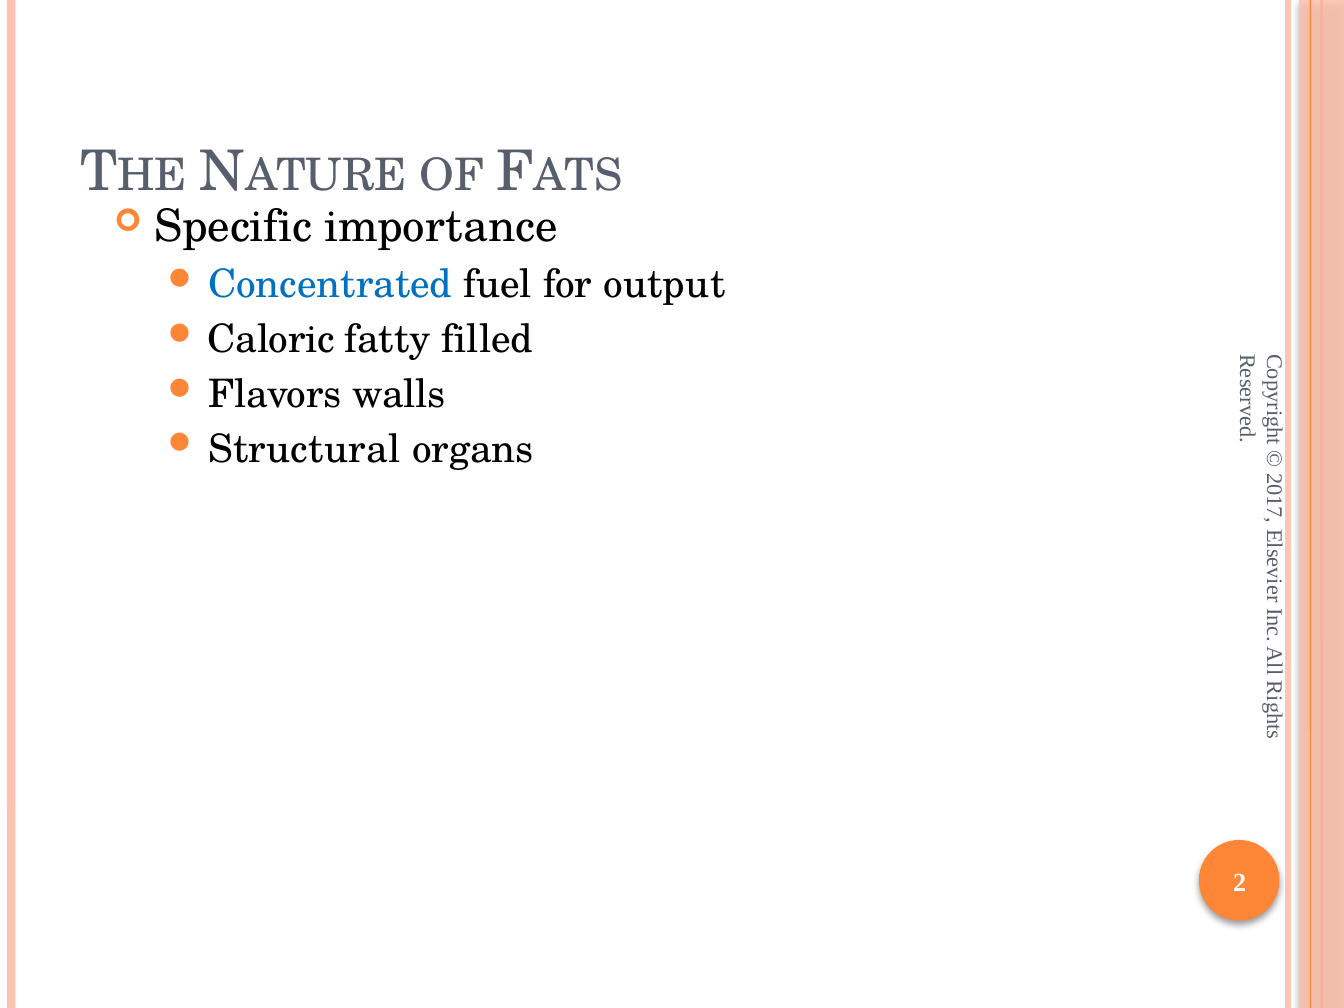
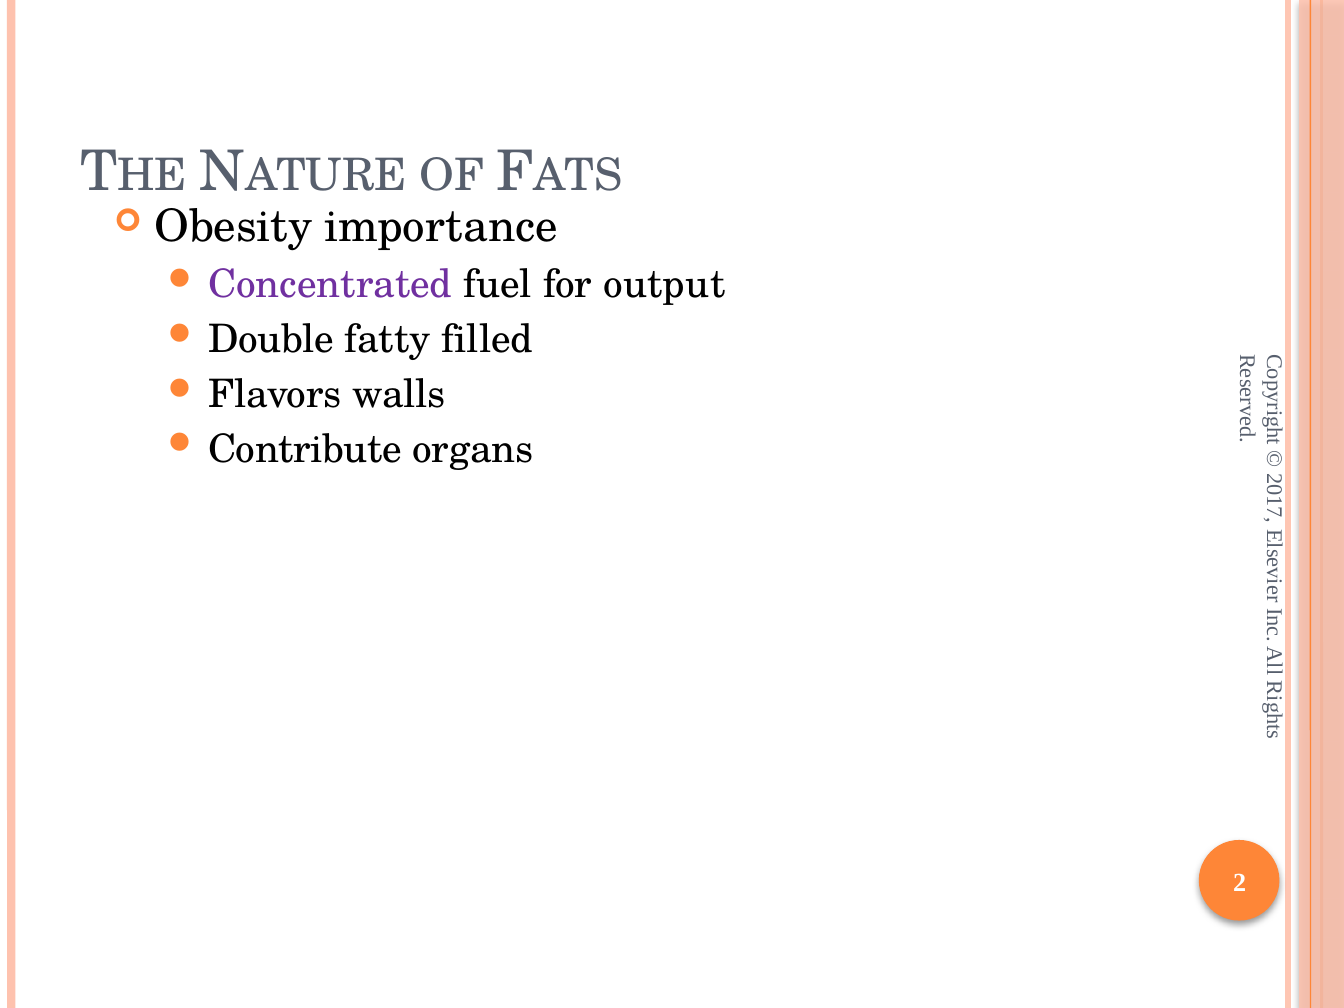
Specific: Specific -> Obesity
Concentrated colour: blue -> purple
Caloric: Caloric -> Double
Structural: Structural -> Contribute
